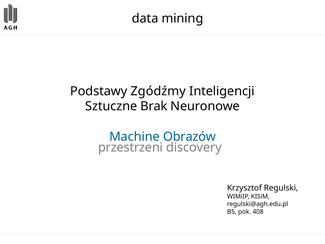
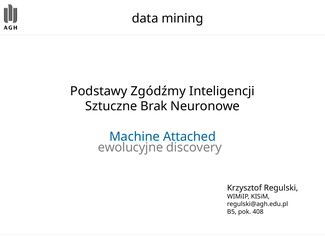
Obrazów: Obrazów -> Attached
przestrzeni: przestrzeni -> ewolucyjne
